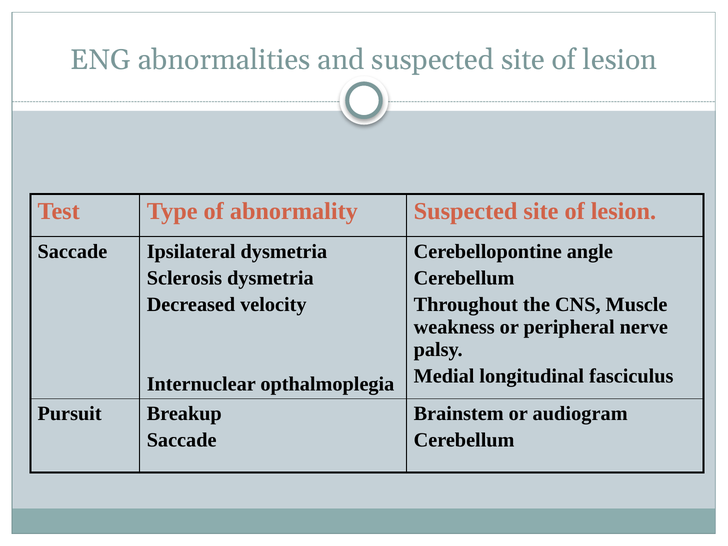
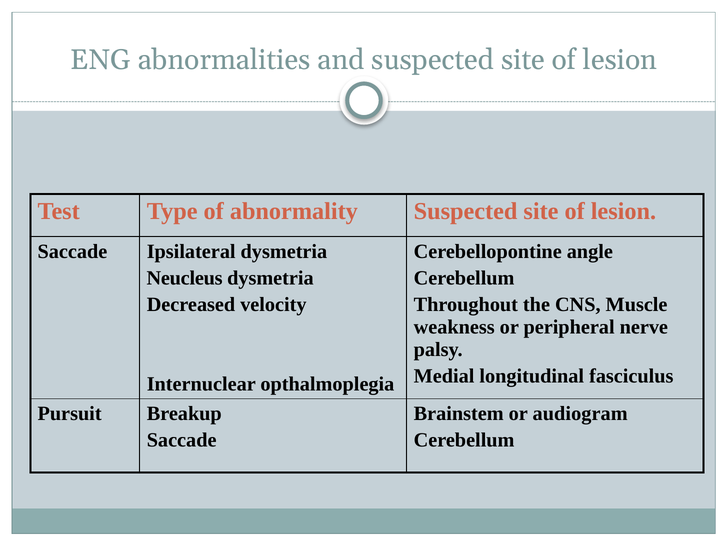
Sclerosis: Sclerosis -> Neucleus
